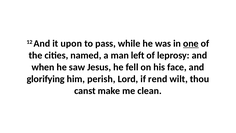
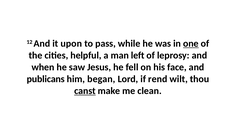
named: named -> helpful
glorifying: glorifying -> publicans
perish: perish -> began
canst underline: none -> present
